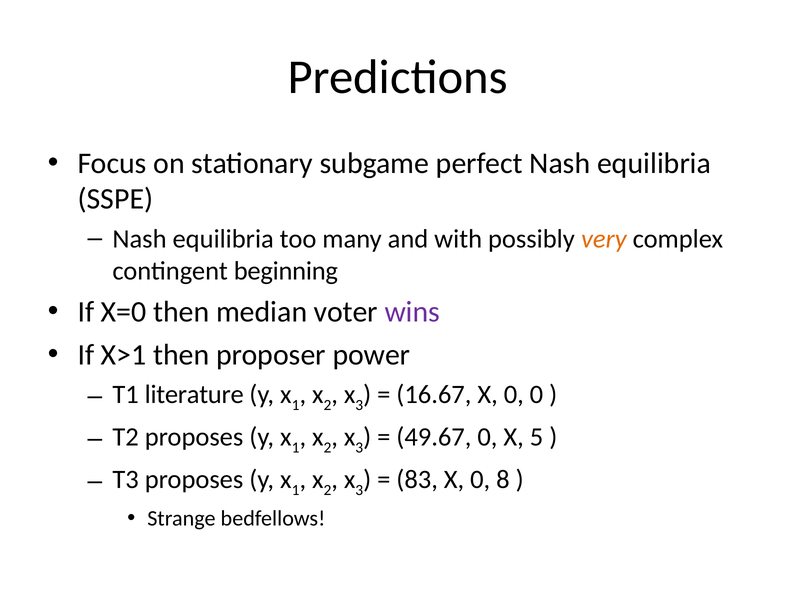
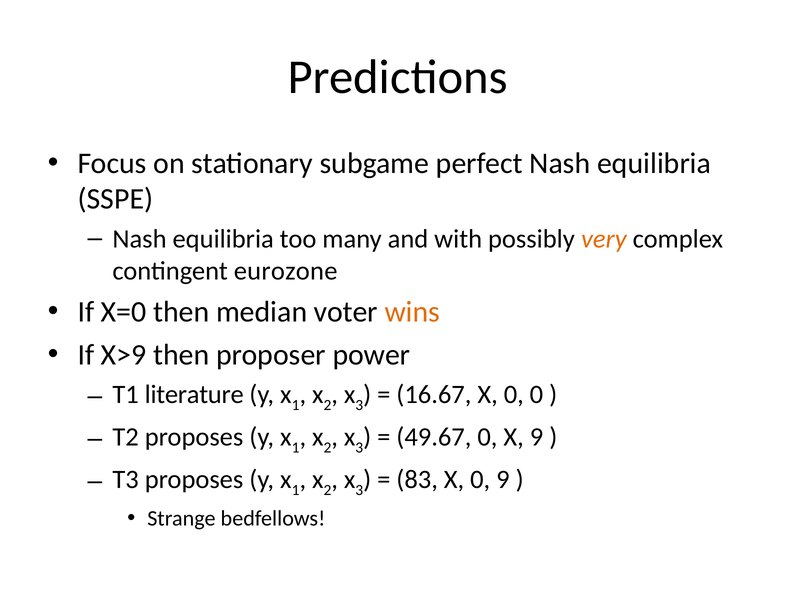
beginning: beginning -> eurozone
wins colour: purple -> orange
X>1: X>1 -> X>9
X 5: 5 -> 9
0 8: 8 -> 9
